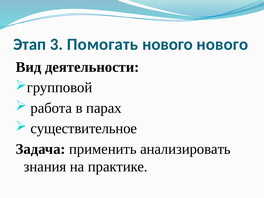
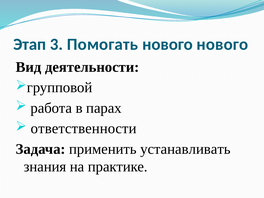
существительное: существительное -> ответственности
анализировать: анализировать -> устанавливать
